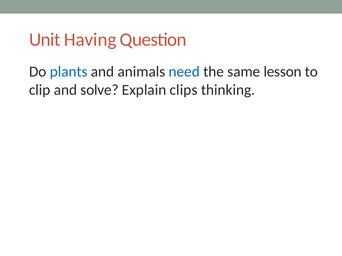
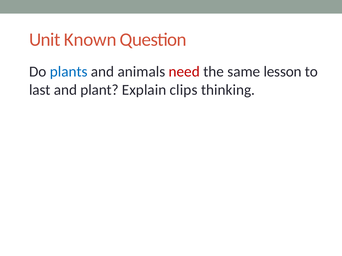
Having: Having -> Known
need colour: blue -> red
clip: clip -> last
solve: solve -> plant
